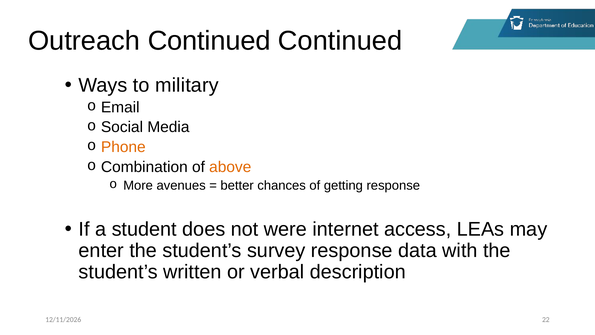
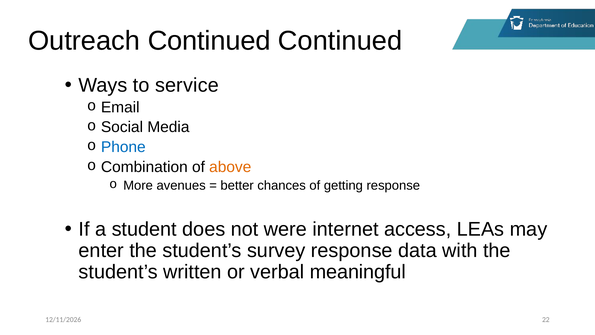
military: military -> service
Phone colour: orange -> blue
description: description -> meaningful
